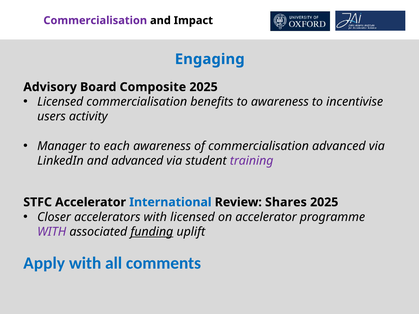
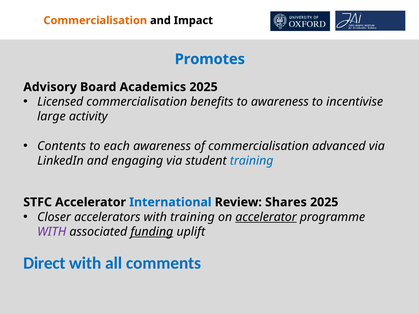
Commercialisation at (95, 21) colour: purple -> orange
Engaging: Engaging -> Promotes
Composite: Composite -> Academics
users: users -> large
Manager: Manager -> Contents
and advanced: advanced -> engaging
training at (252, 161) colour: purple -> blue
with licensed: licensed -> training
accelerator at (266, 217) underline: none -> present
Apply: Apply -> Direct
